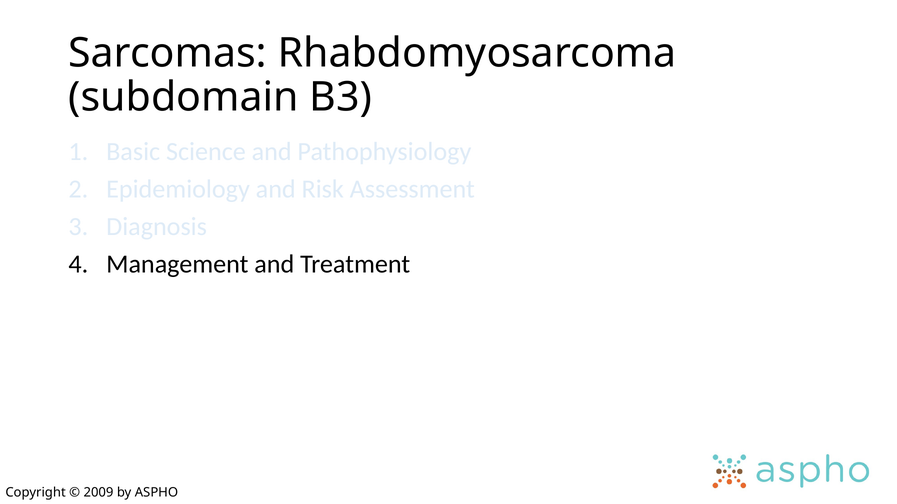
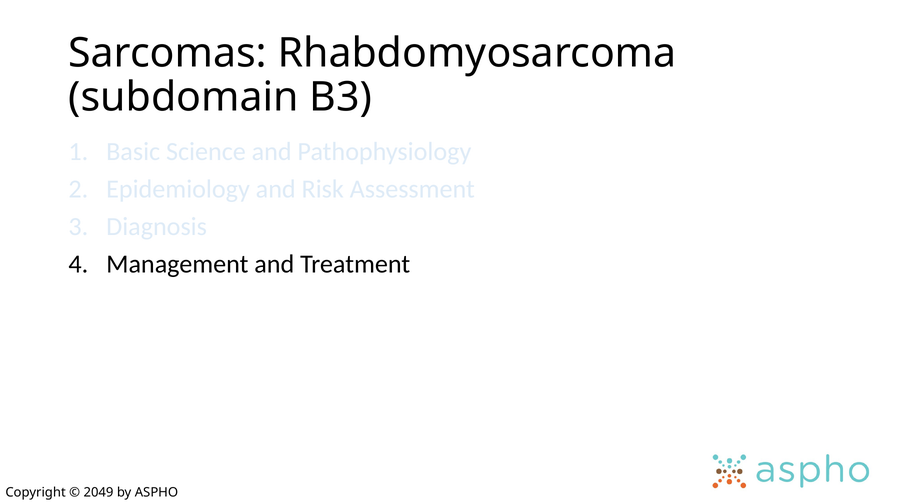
2009: 2009 -> 2049
